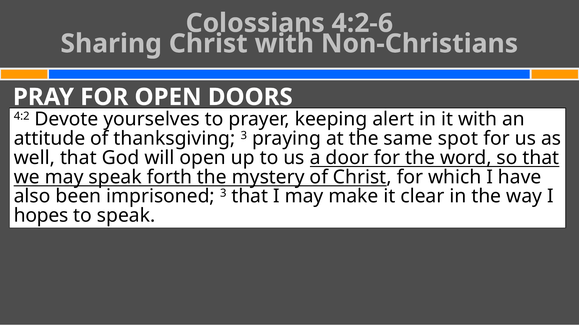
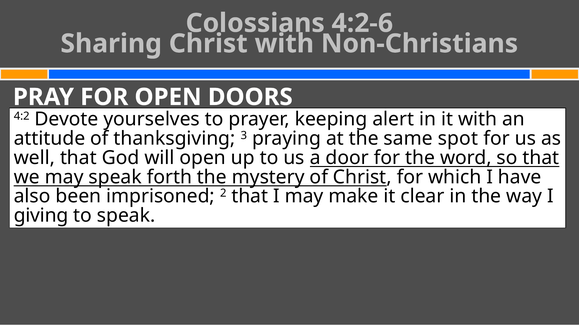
imprisoned 3: 3 -> 2
hopes: hopes -> giving
